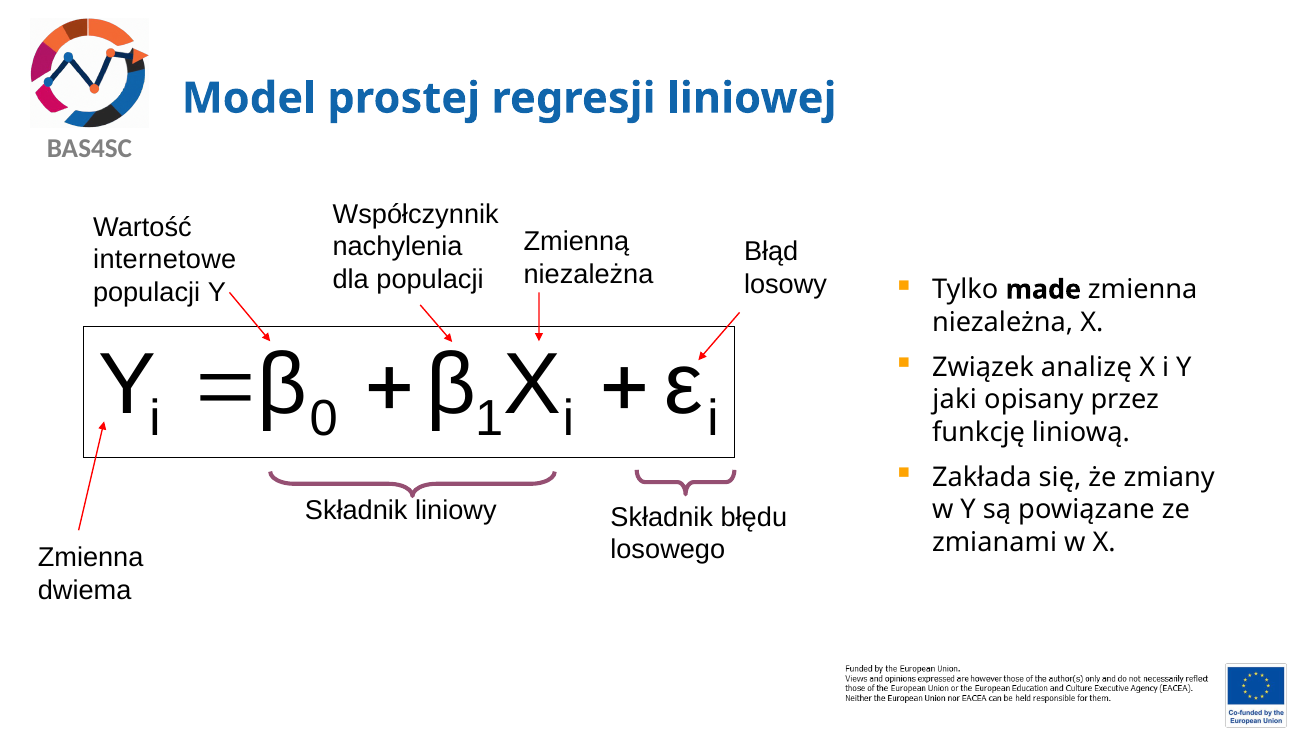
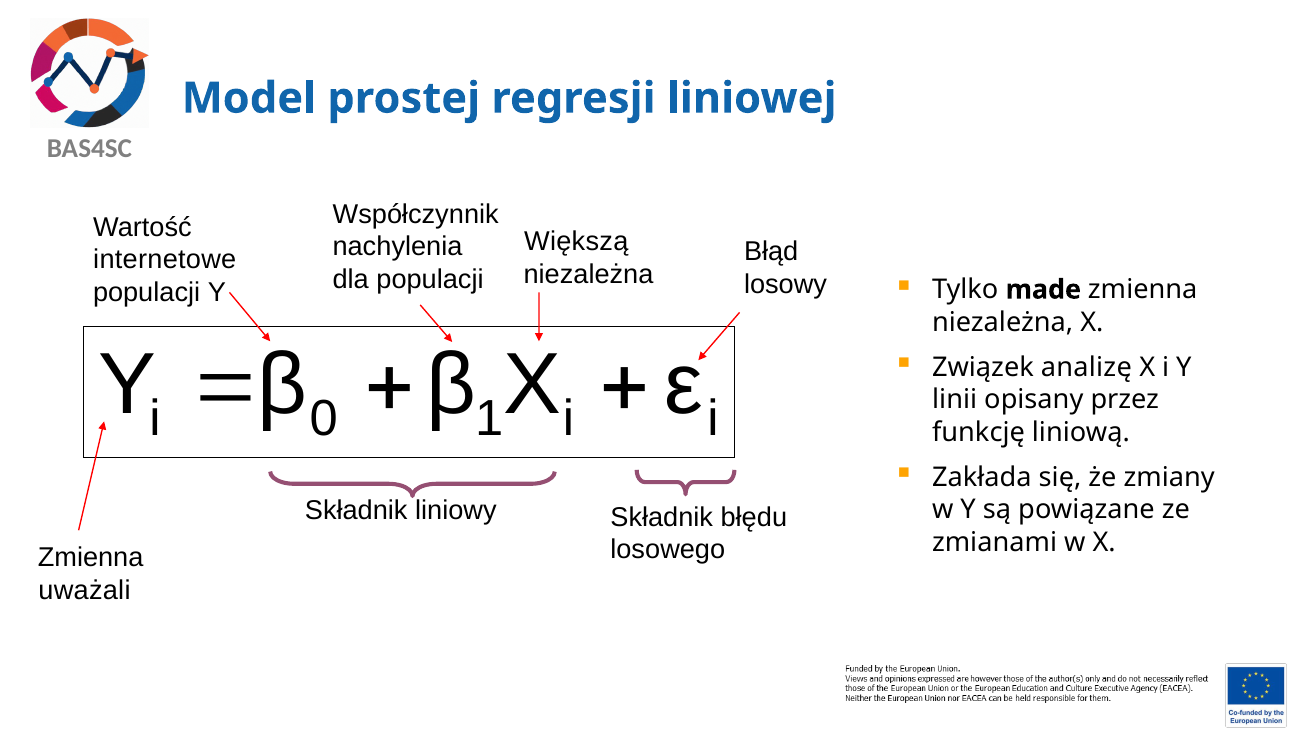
Zmienną: Zmienną -> Większą
jaki: jaki -> linii
dwiema: dwiema -> uważali
